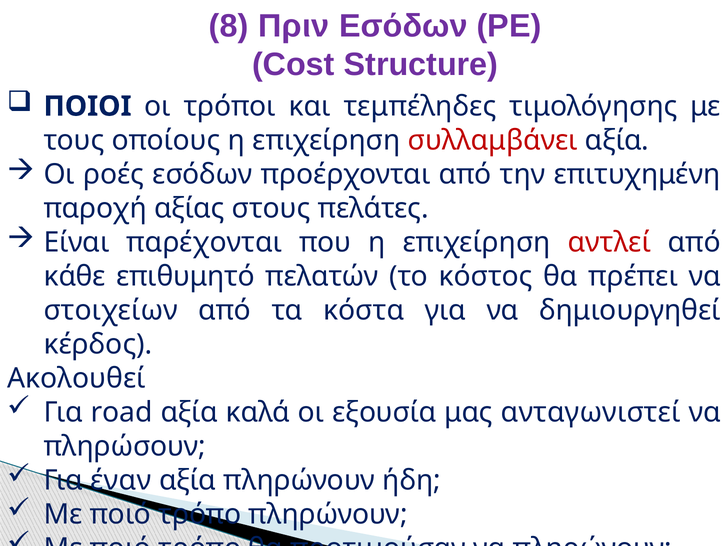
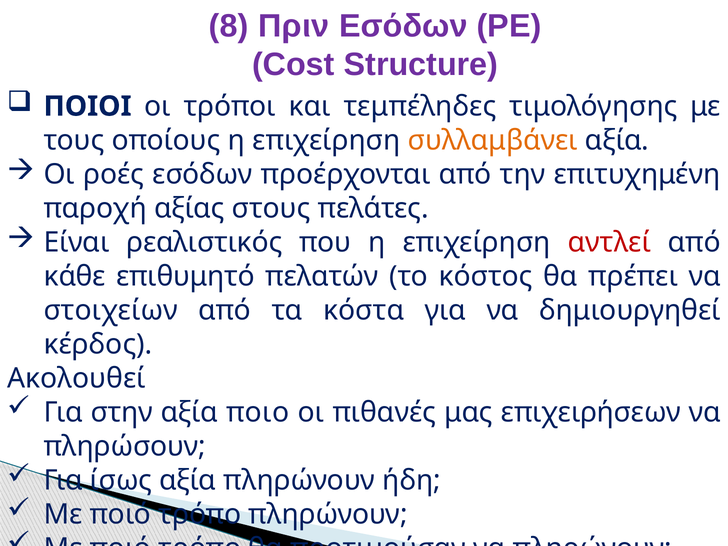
συλλαμβάνει colour: red -> orange
παρέχονται: παρέχονται -> ρεαλιστικός
road: road -> στην
καλά: καλά -> ποιο
εξουσία: εξουσία -> πιθανές
ανταγωνιστεί: ανταγωνιστεί -> επιχειρήσεων
έναν: έναν -> ίσως
